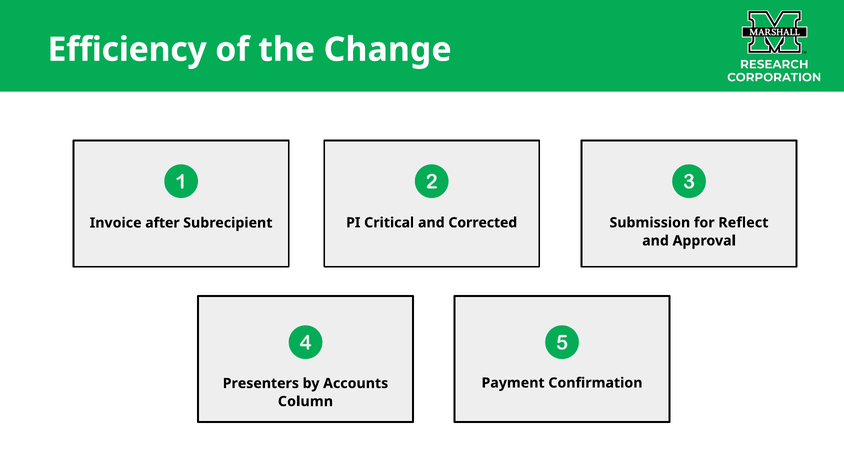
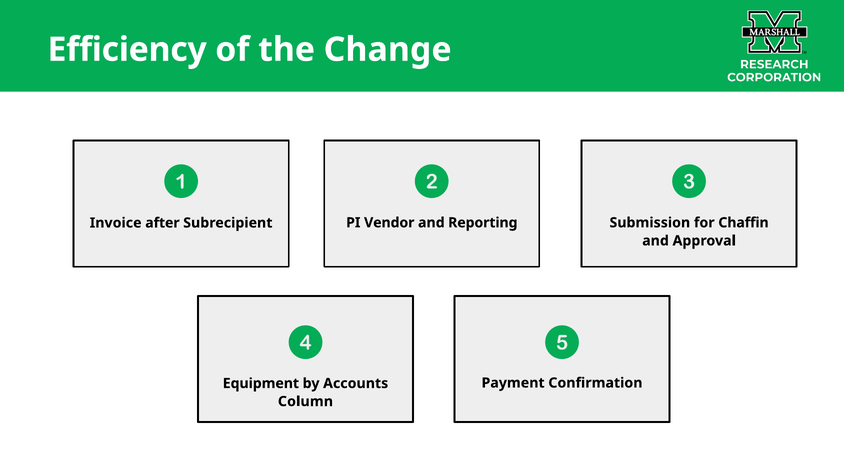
Critical: Critical -> Vendor
Corrected: Corrected -> Reporting
Reflect: Reflect -> Chaffin
Presenters: Presenters -> Equipment
